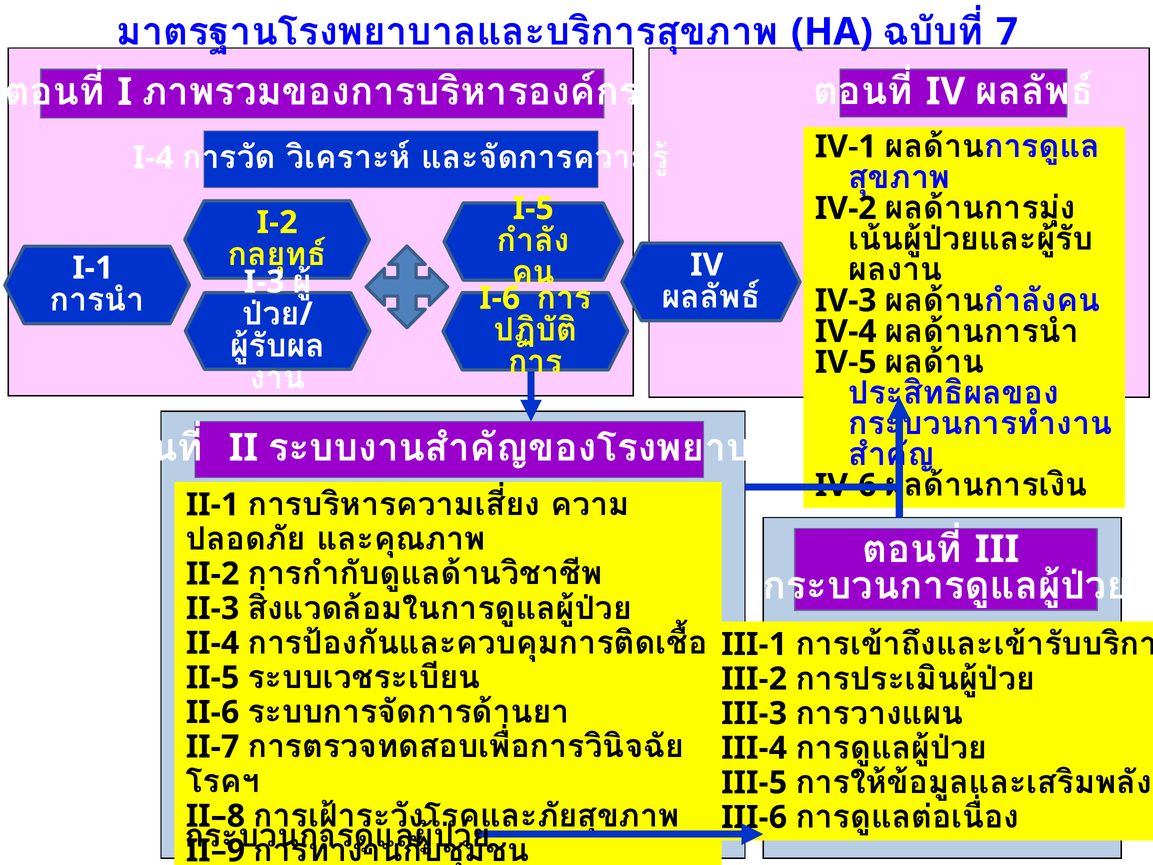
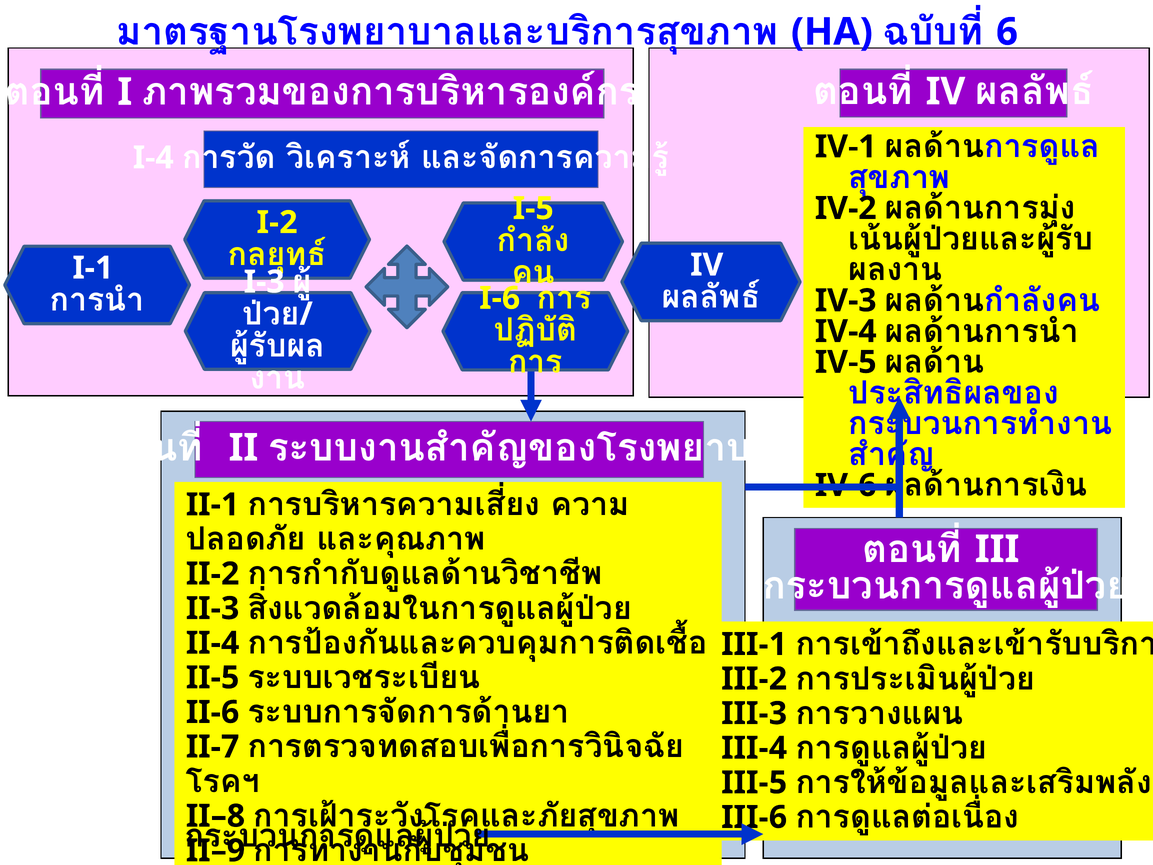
7: 7 -> 6
